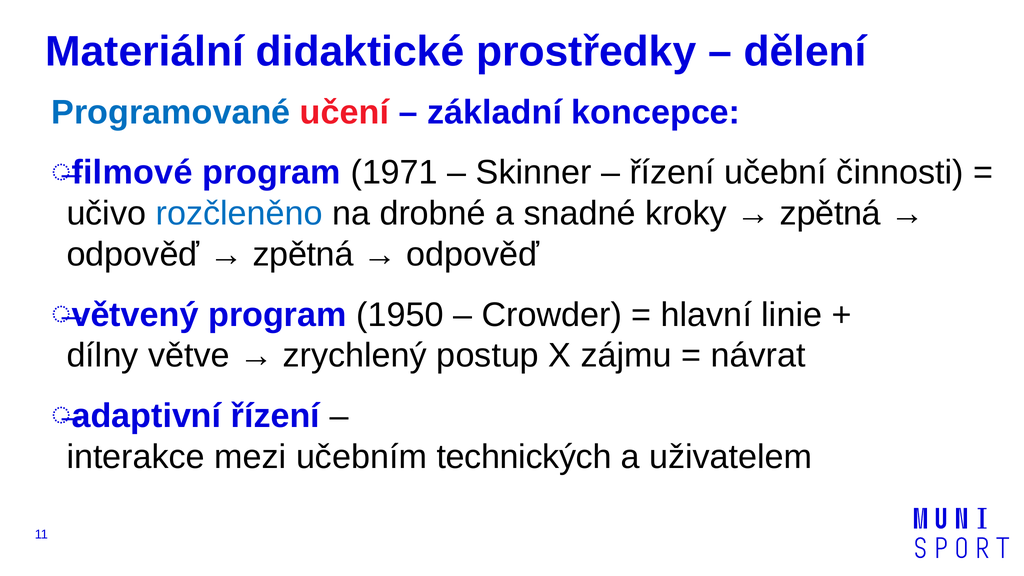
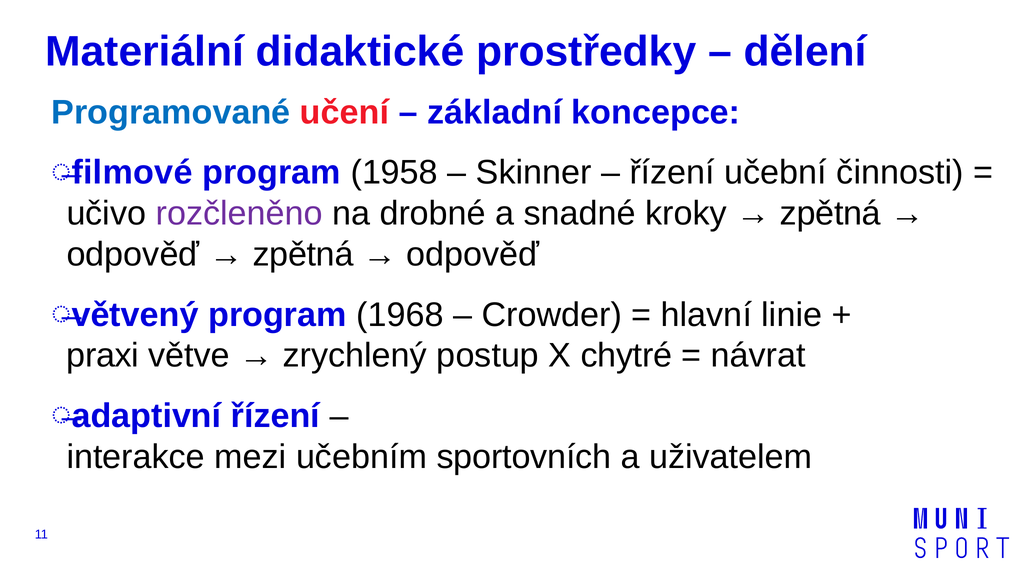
1971: 1971 -> 1958
rozčleněno colour: blue -> purple
1950: 1950 -> 1968
dílny: dílny -> praxi
zájmu: zájmu -> chytré
technických: technických -> sportovních
